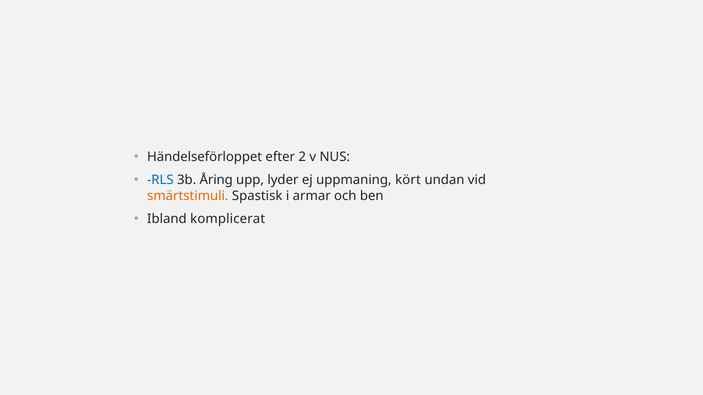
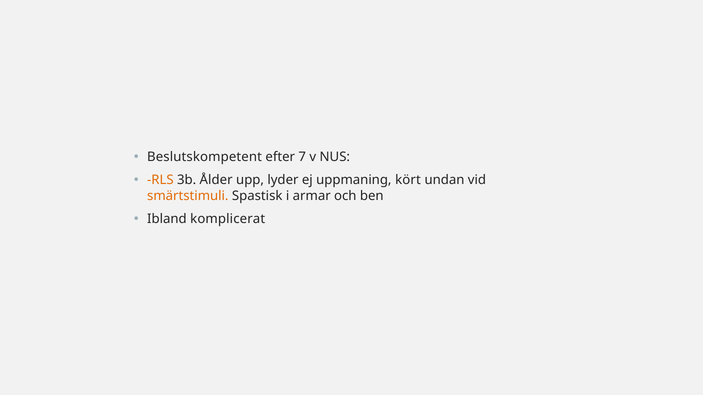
Händelseförloppet: Händelseförloppet -> Beslutskompetent
2: 2 -> 7
RLS colour: blue -> orange
Åring: Åring -> Ålder
